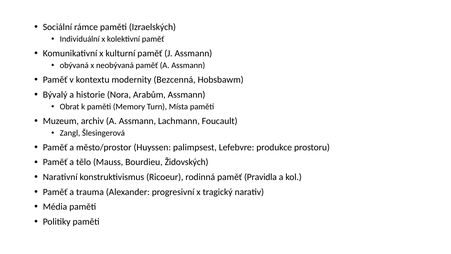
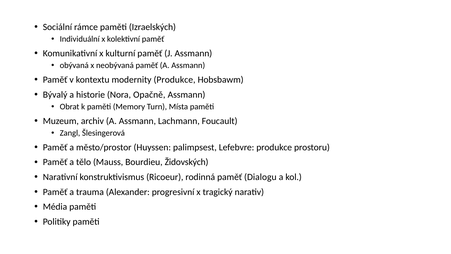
modernity Bezcenná: Bezcenná -> Produkce
Arabům: Arabům -> Opačně
Pravidla: Pravidla -> Dialogu
